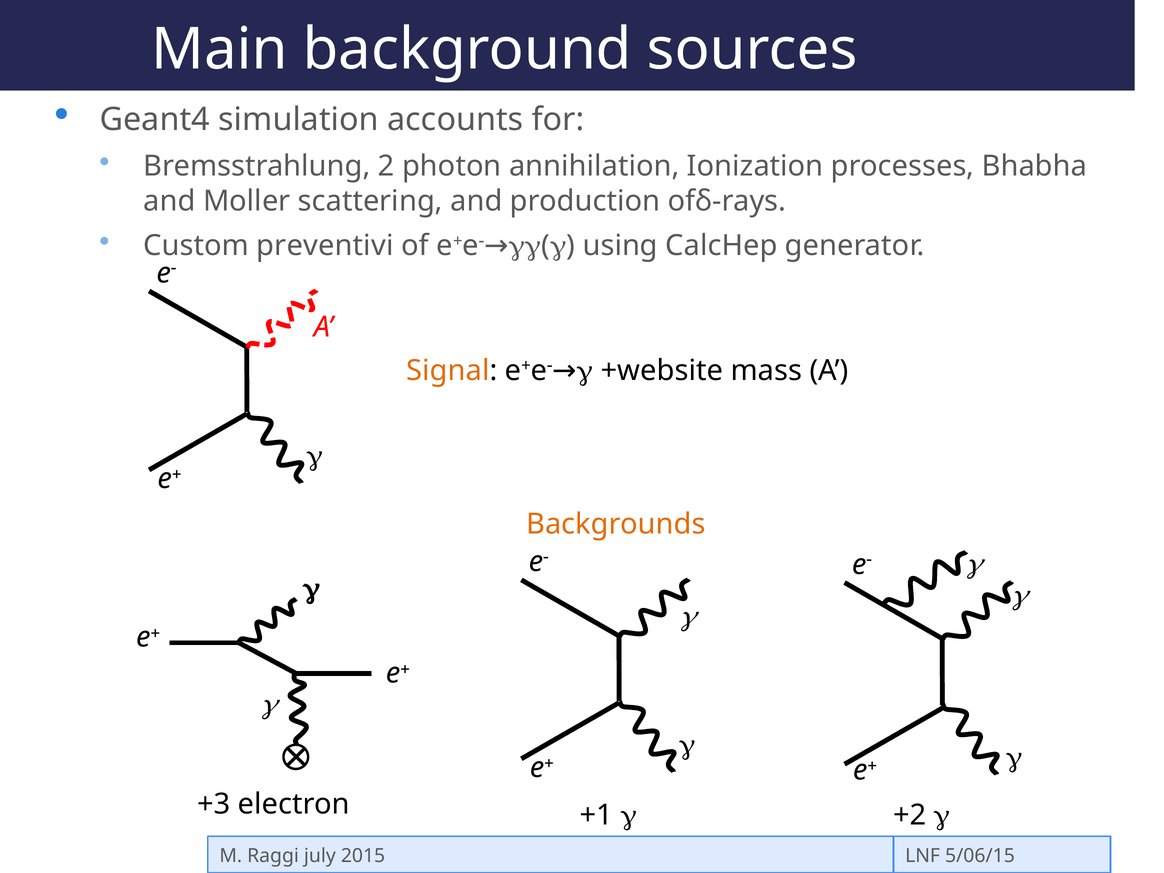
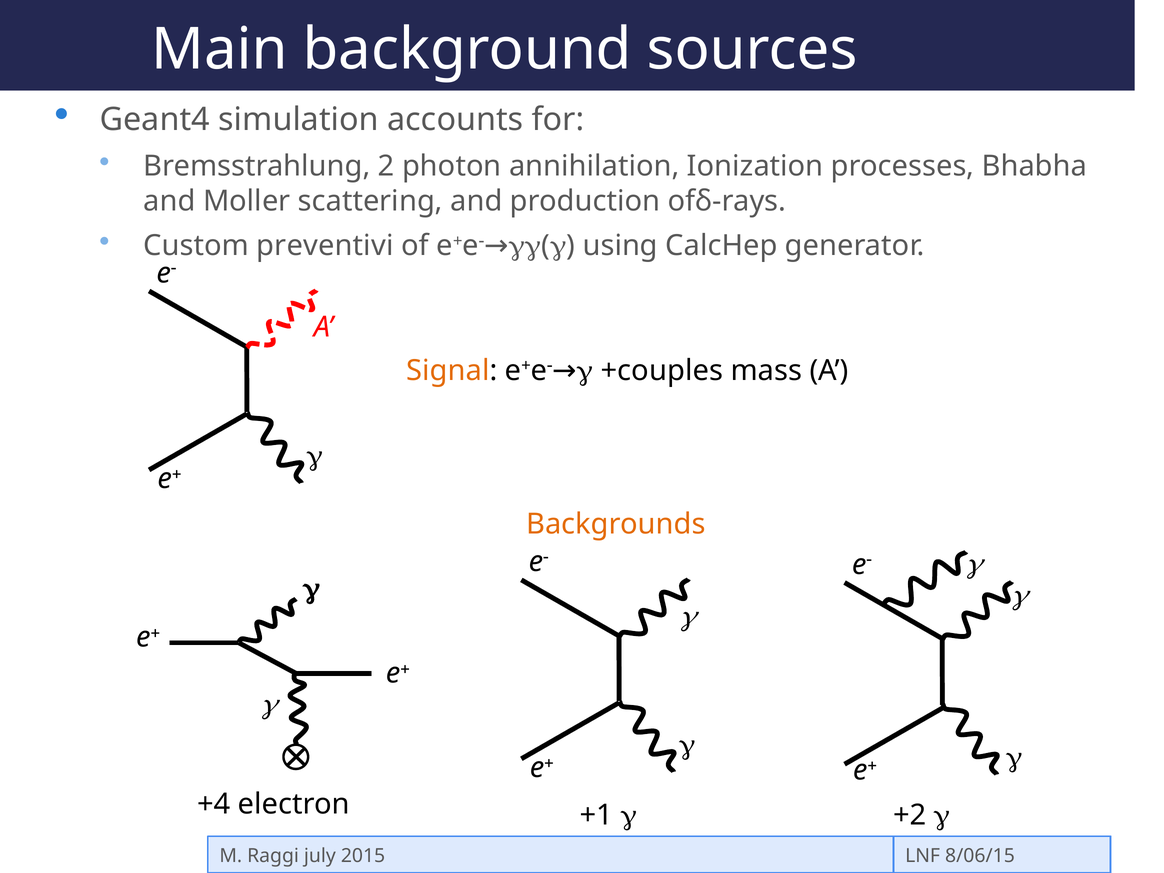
+website: +website -> +couples
+3: +3 -> +4
5/06/15: 5/06/15 -> 8/06/15
